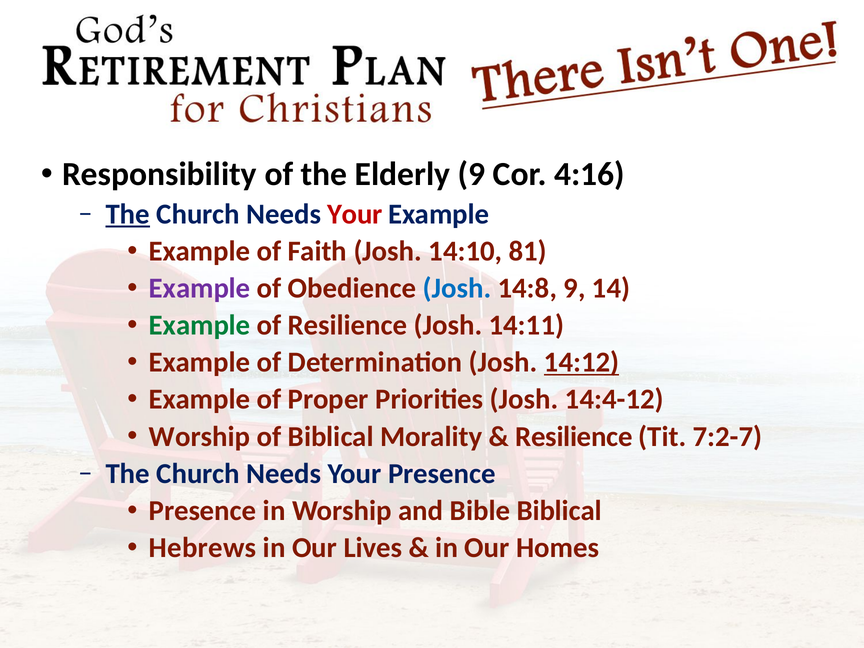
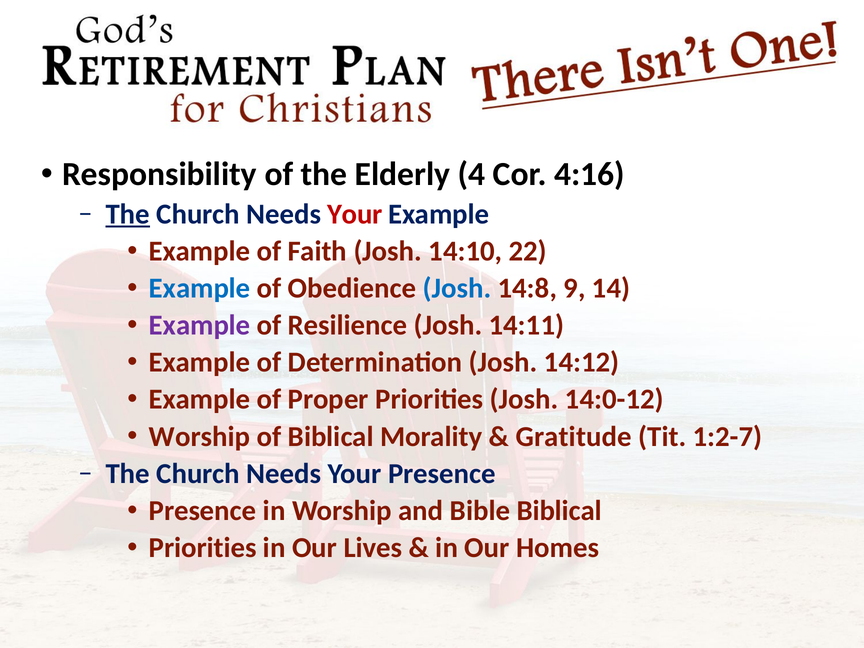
Elderly 9: 9 -> 4
81: 81 -> 22
Example at (200, 288) colour: purple -> blue
Example at (200, 325) colour: green -> purple
14:12 underline: present -> none
14:4-12: 14:4-12 -> 14:0-12
Resilience at (574, 437): Resilience -> Gratitude
7:2-7: 7:2-7 -> 1:2-7
Hebrews at (203, 548): Hebrews -> Priorities
